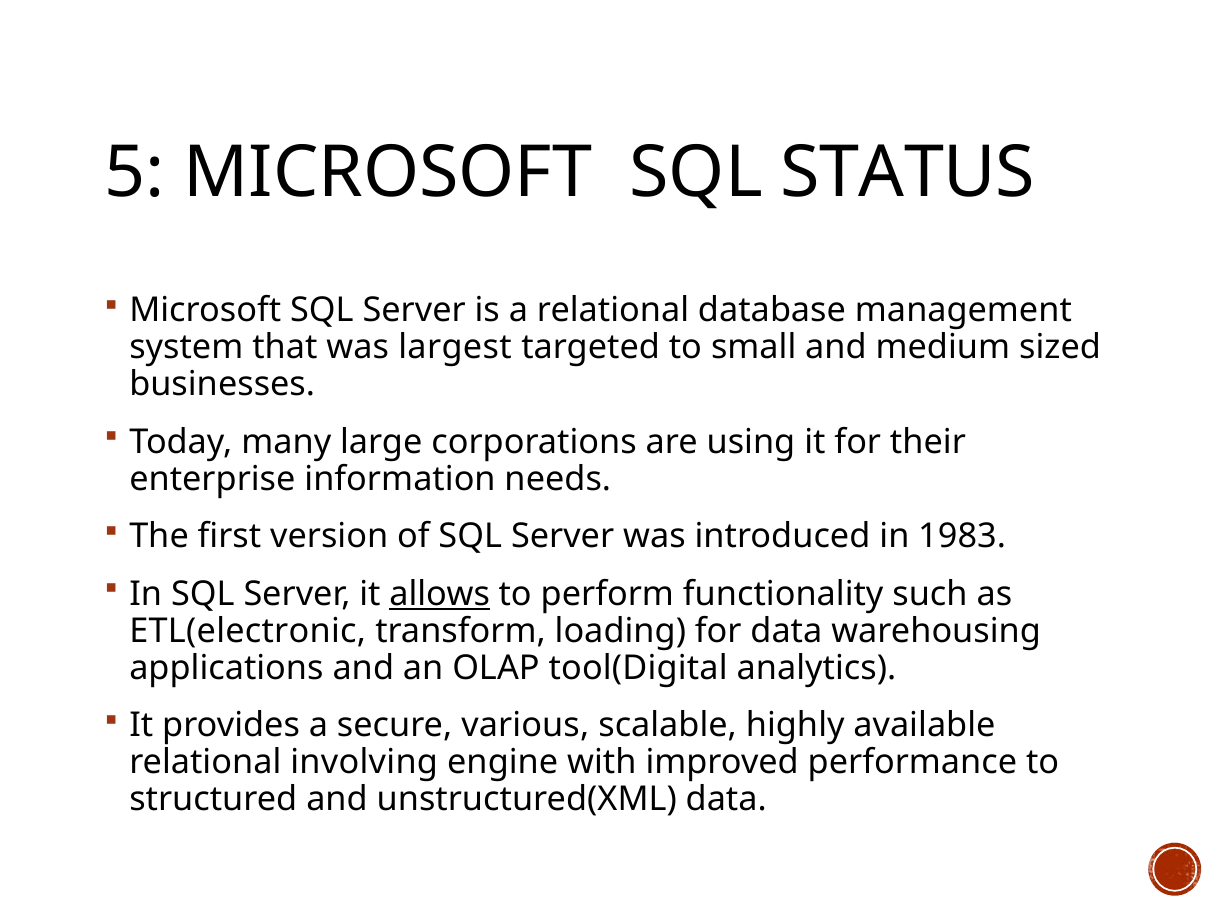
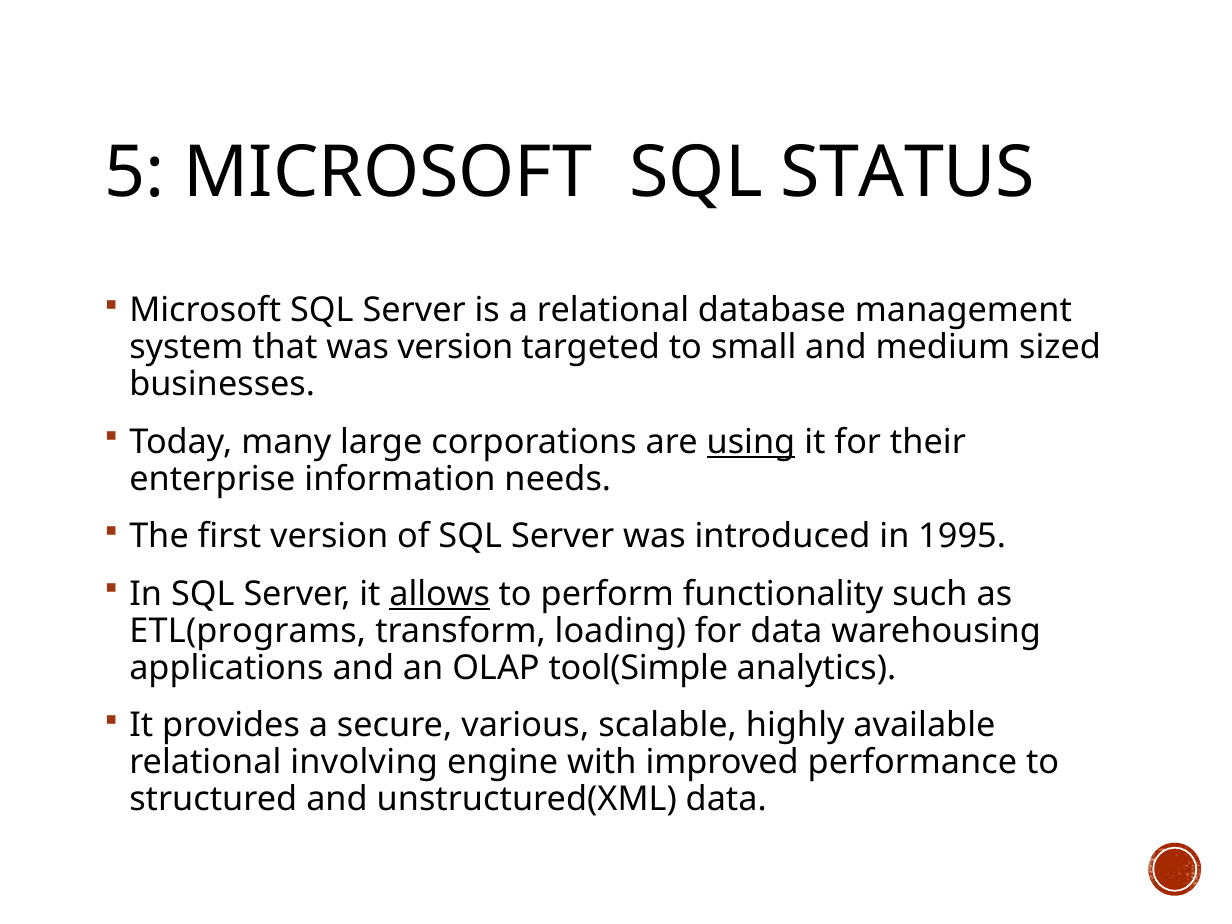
was largest: largest -> version
using underline: none -> present
1983: 1983 -> 1995
ETL(electronic: ETL(electronic -> ETL(programs
tool(Digital: tool(Digital -> tool(Simple
